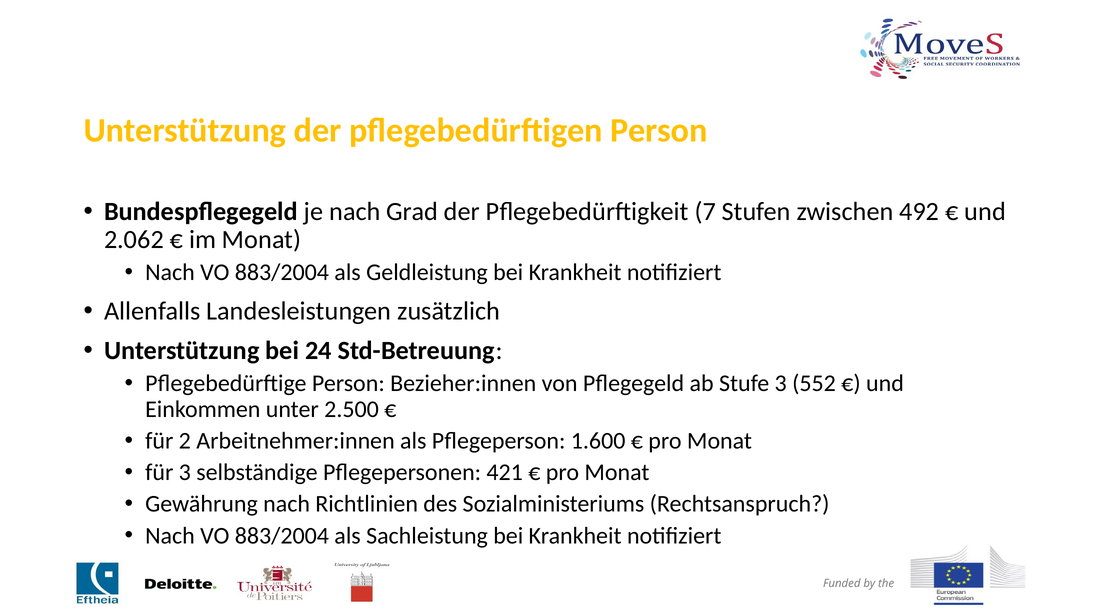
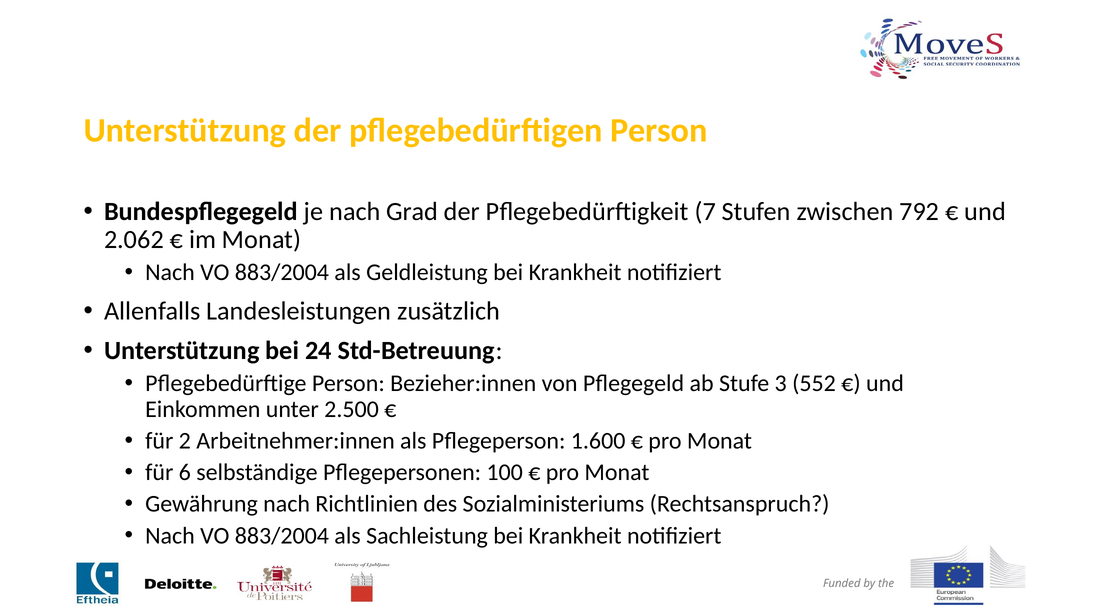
492: 492 -> 792
für 3: 3 -> 6
421: 421 -> 100
